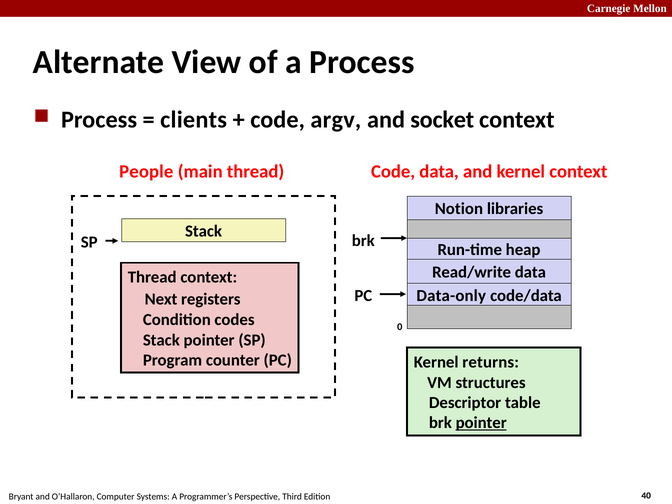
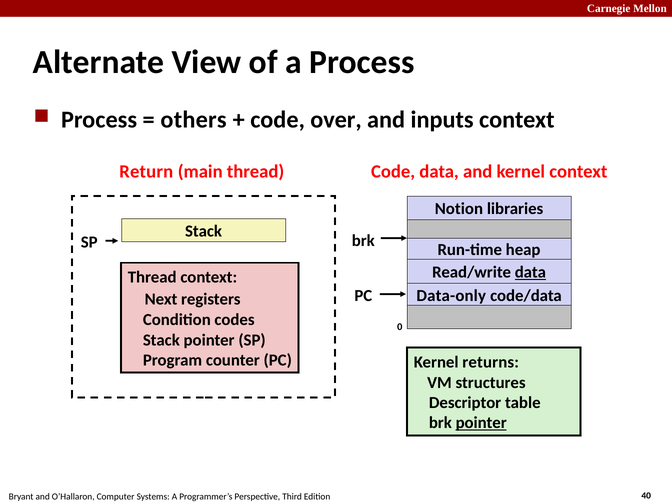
clients: clients -> others
argv: argv -> over
socket: socket -> inputs
People: People -> Return
data at (530, 272) underline: none -> present
